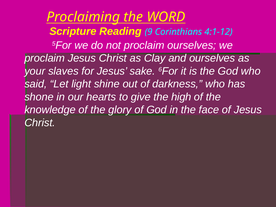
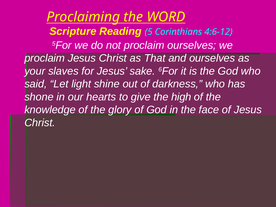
9: 9 -> 5
4:1-12: 4:1-12 -> 4:6-12
Clay: Clay -> That
